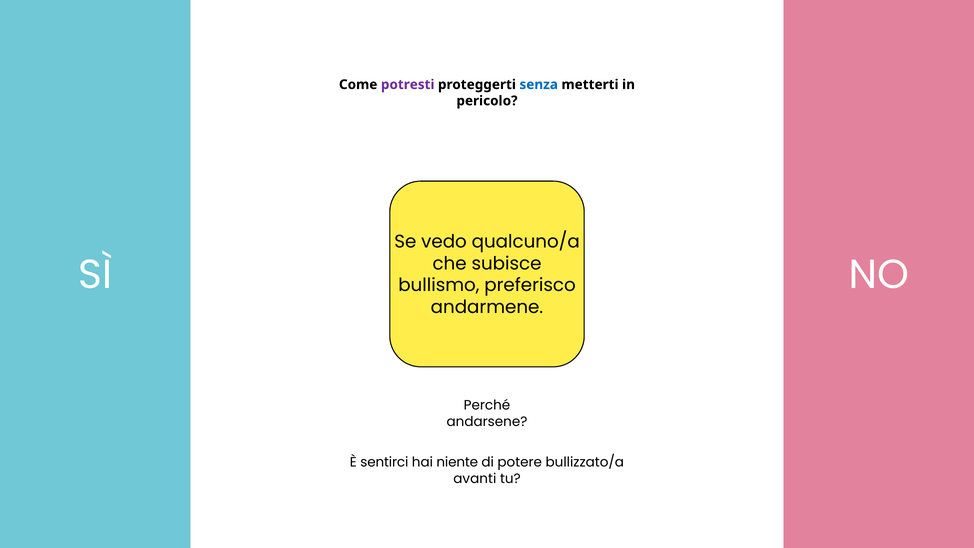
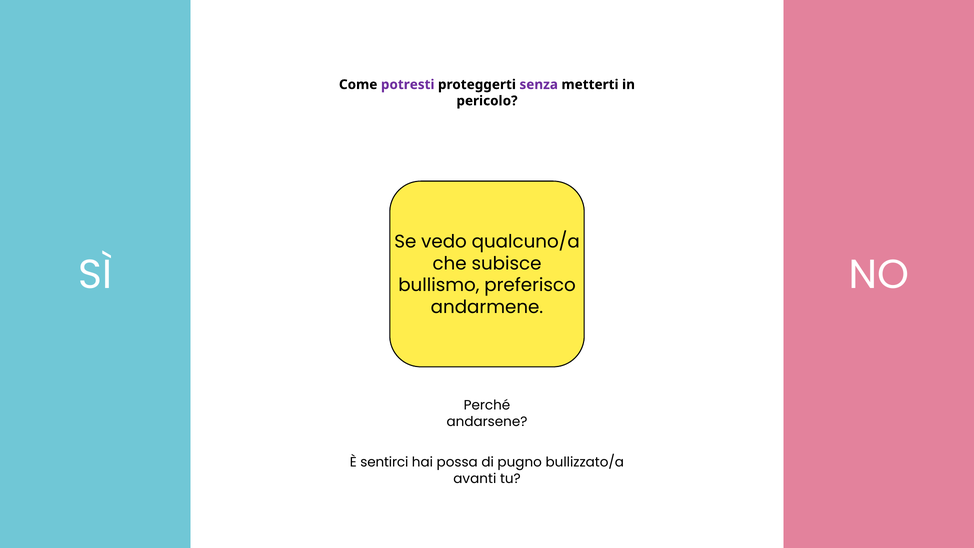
senza colour: blue -> purple
niente: niente -> possa
potere: potere -> pugno
